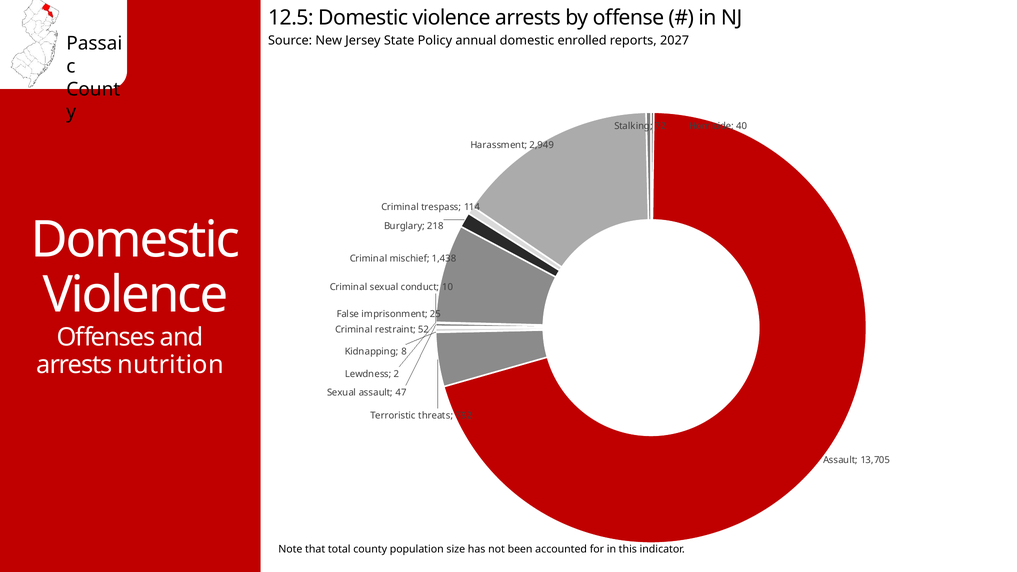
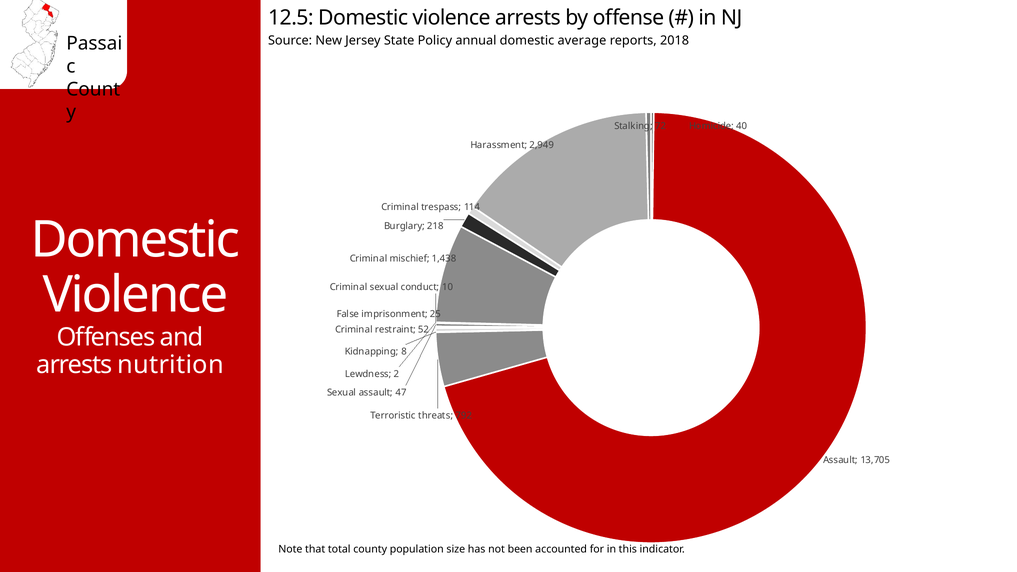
enrolled: enrolled -> average
2027: 2027 -> 2018
